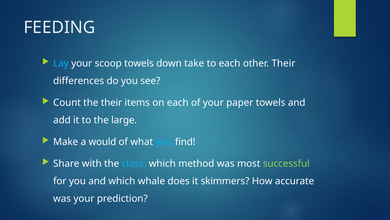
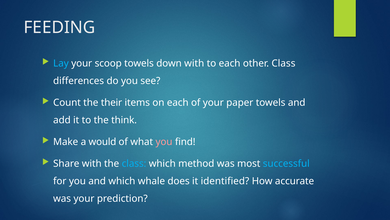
down take: take -> with
other Their: Their -> Class
large: large -> think
you at (164, 141) colour: light blue -> pink
successful colour: light green -> light blue
skimmers: skimmers -> identified
